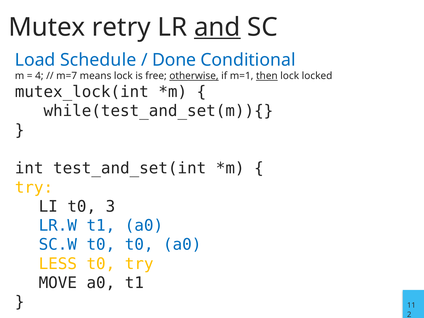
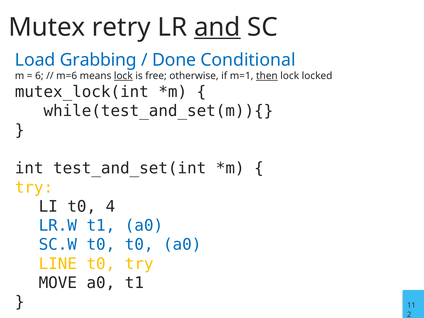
Schedule: Schedule -> Grabbing
4: 4 -> 6
m=7: m=7 -> m=6
lock at (123, 76) underline: none -> present
otherwise underline: present -> none
3: 3 -> 4
LESS: LESS -> LINE
